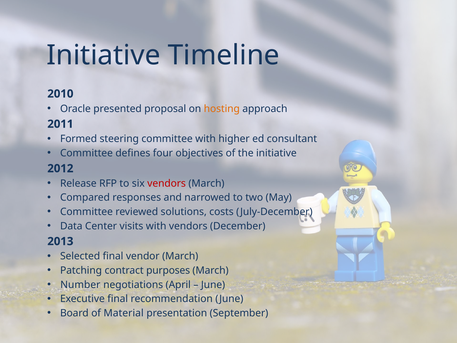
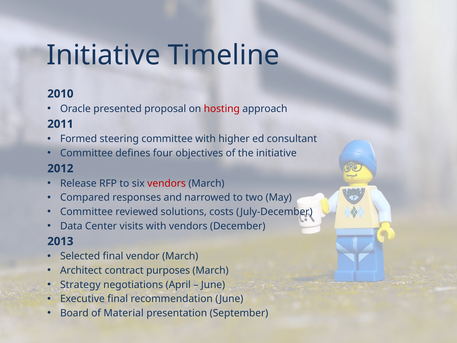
hosting colour: orange -> red
Patching: Patching -> Architect
Number: Number -> Strategy
